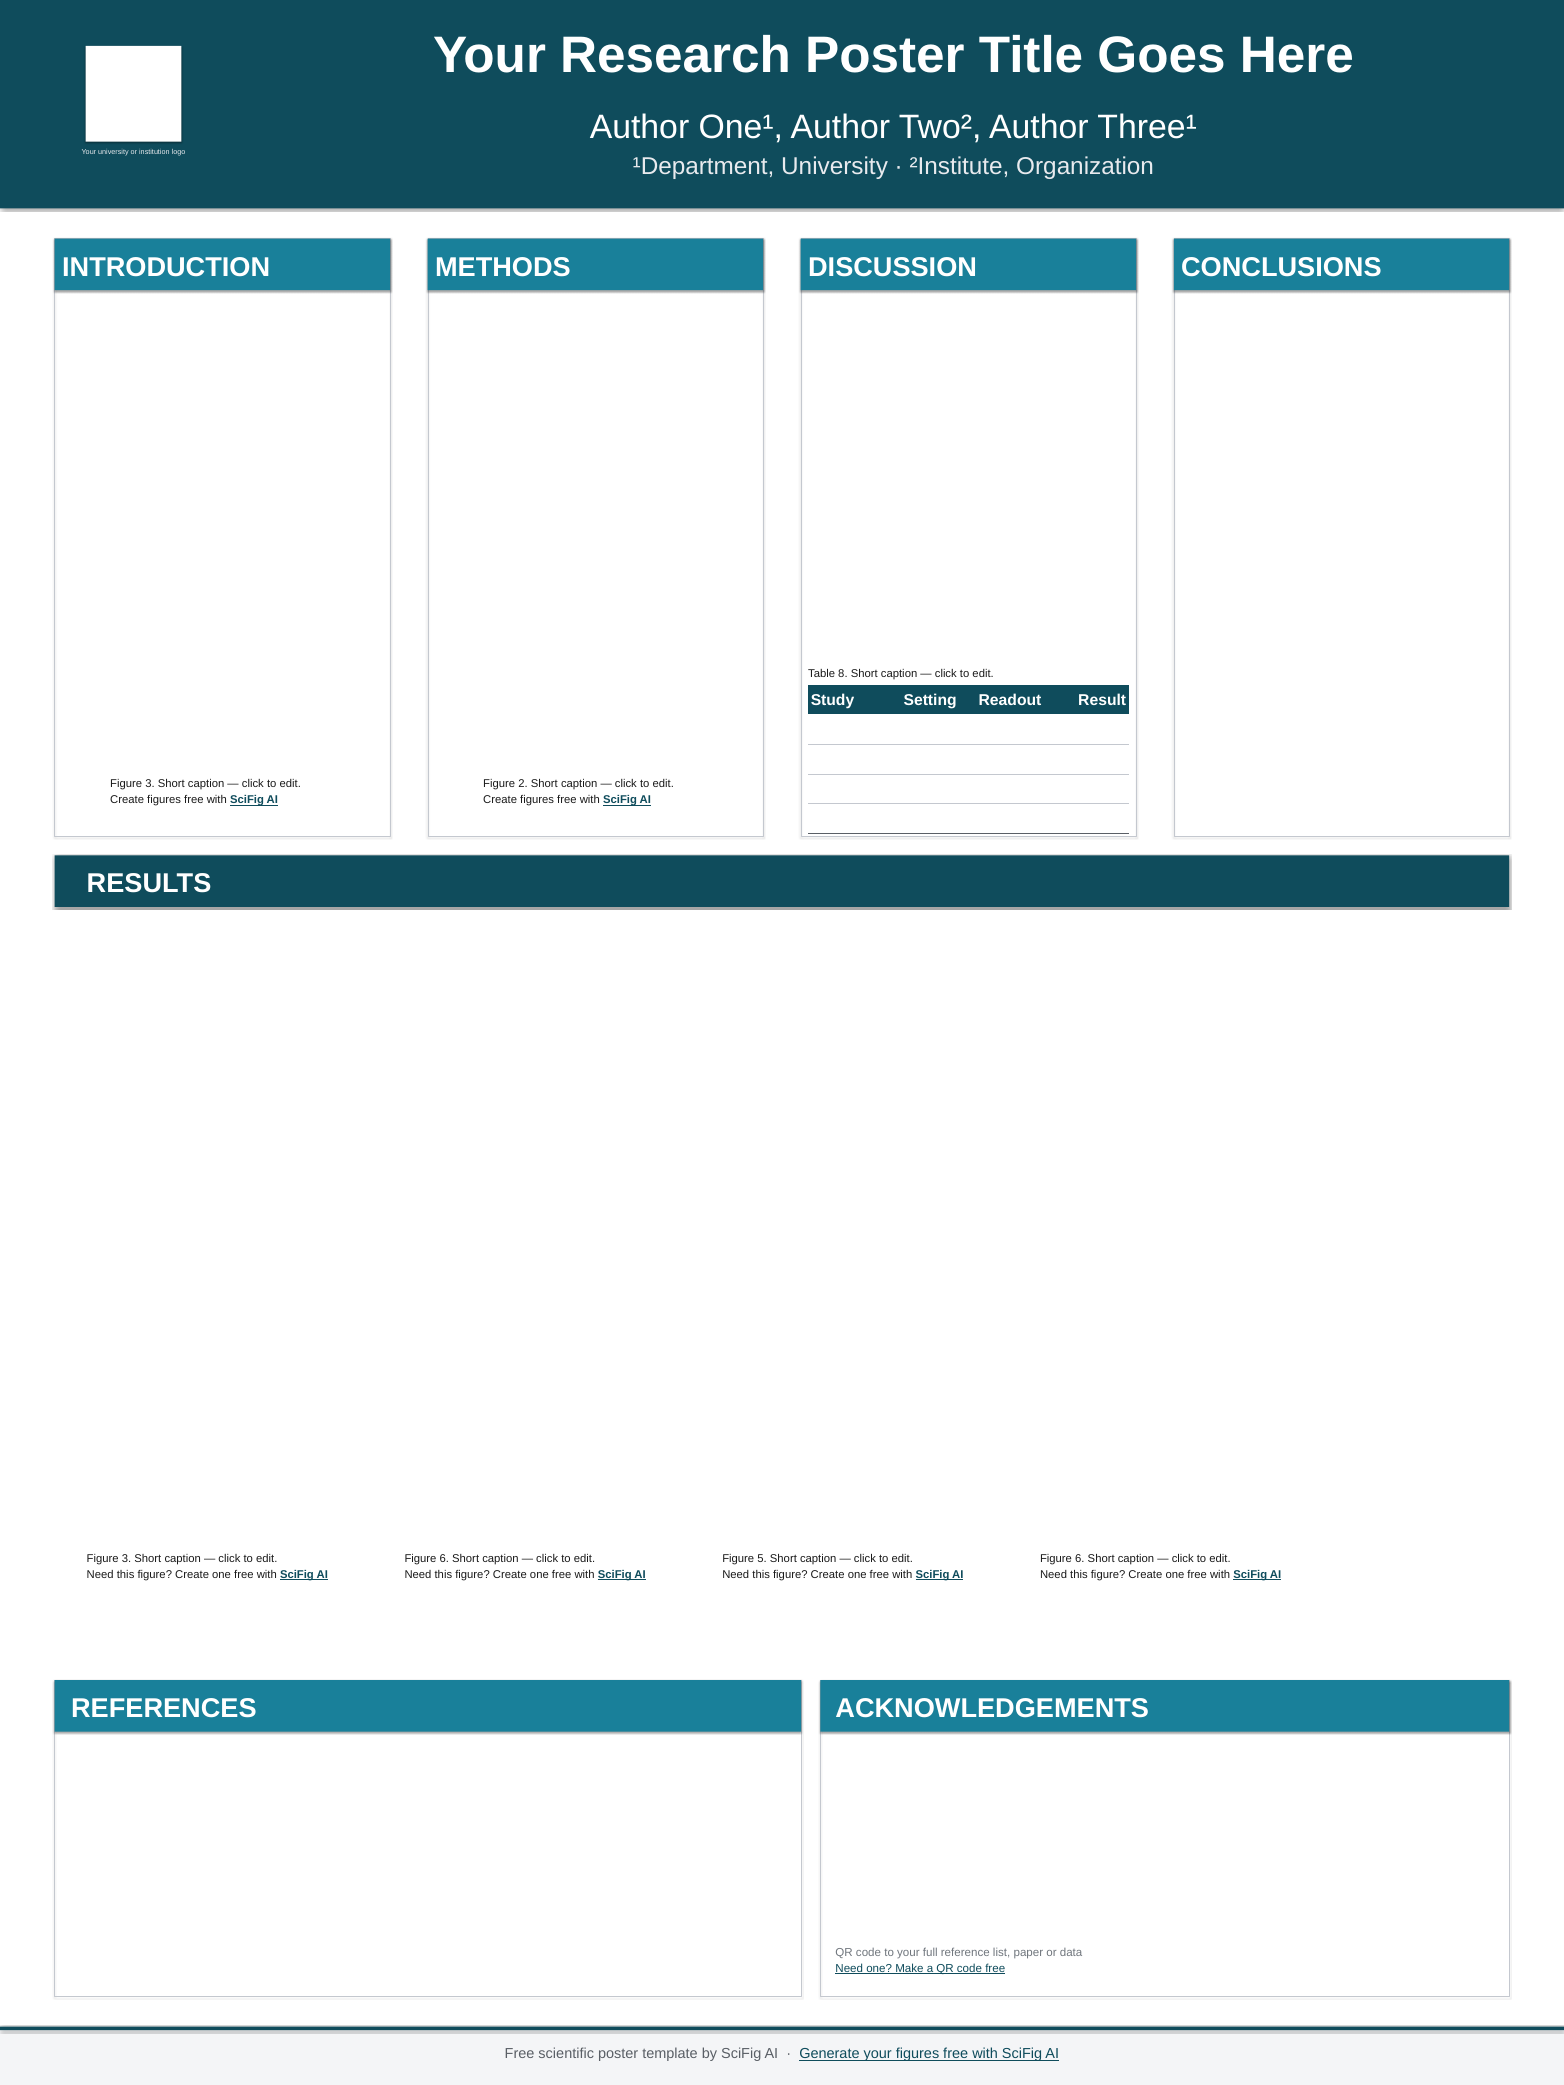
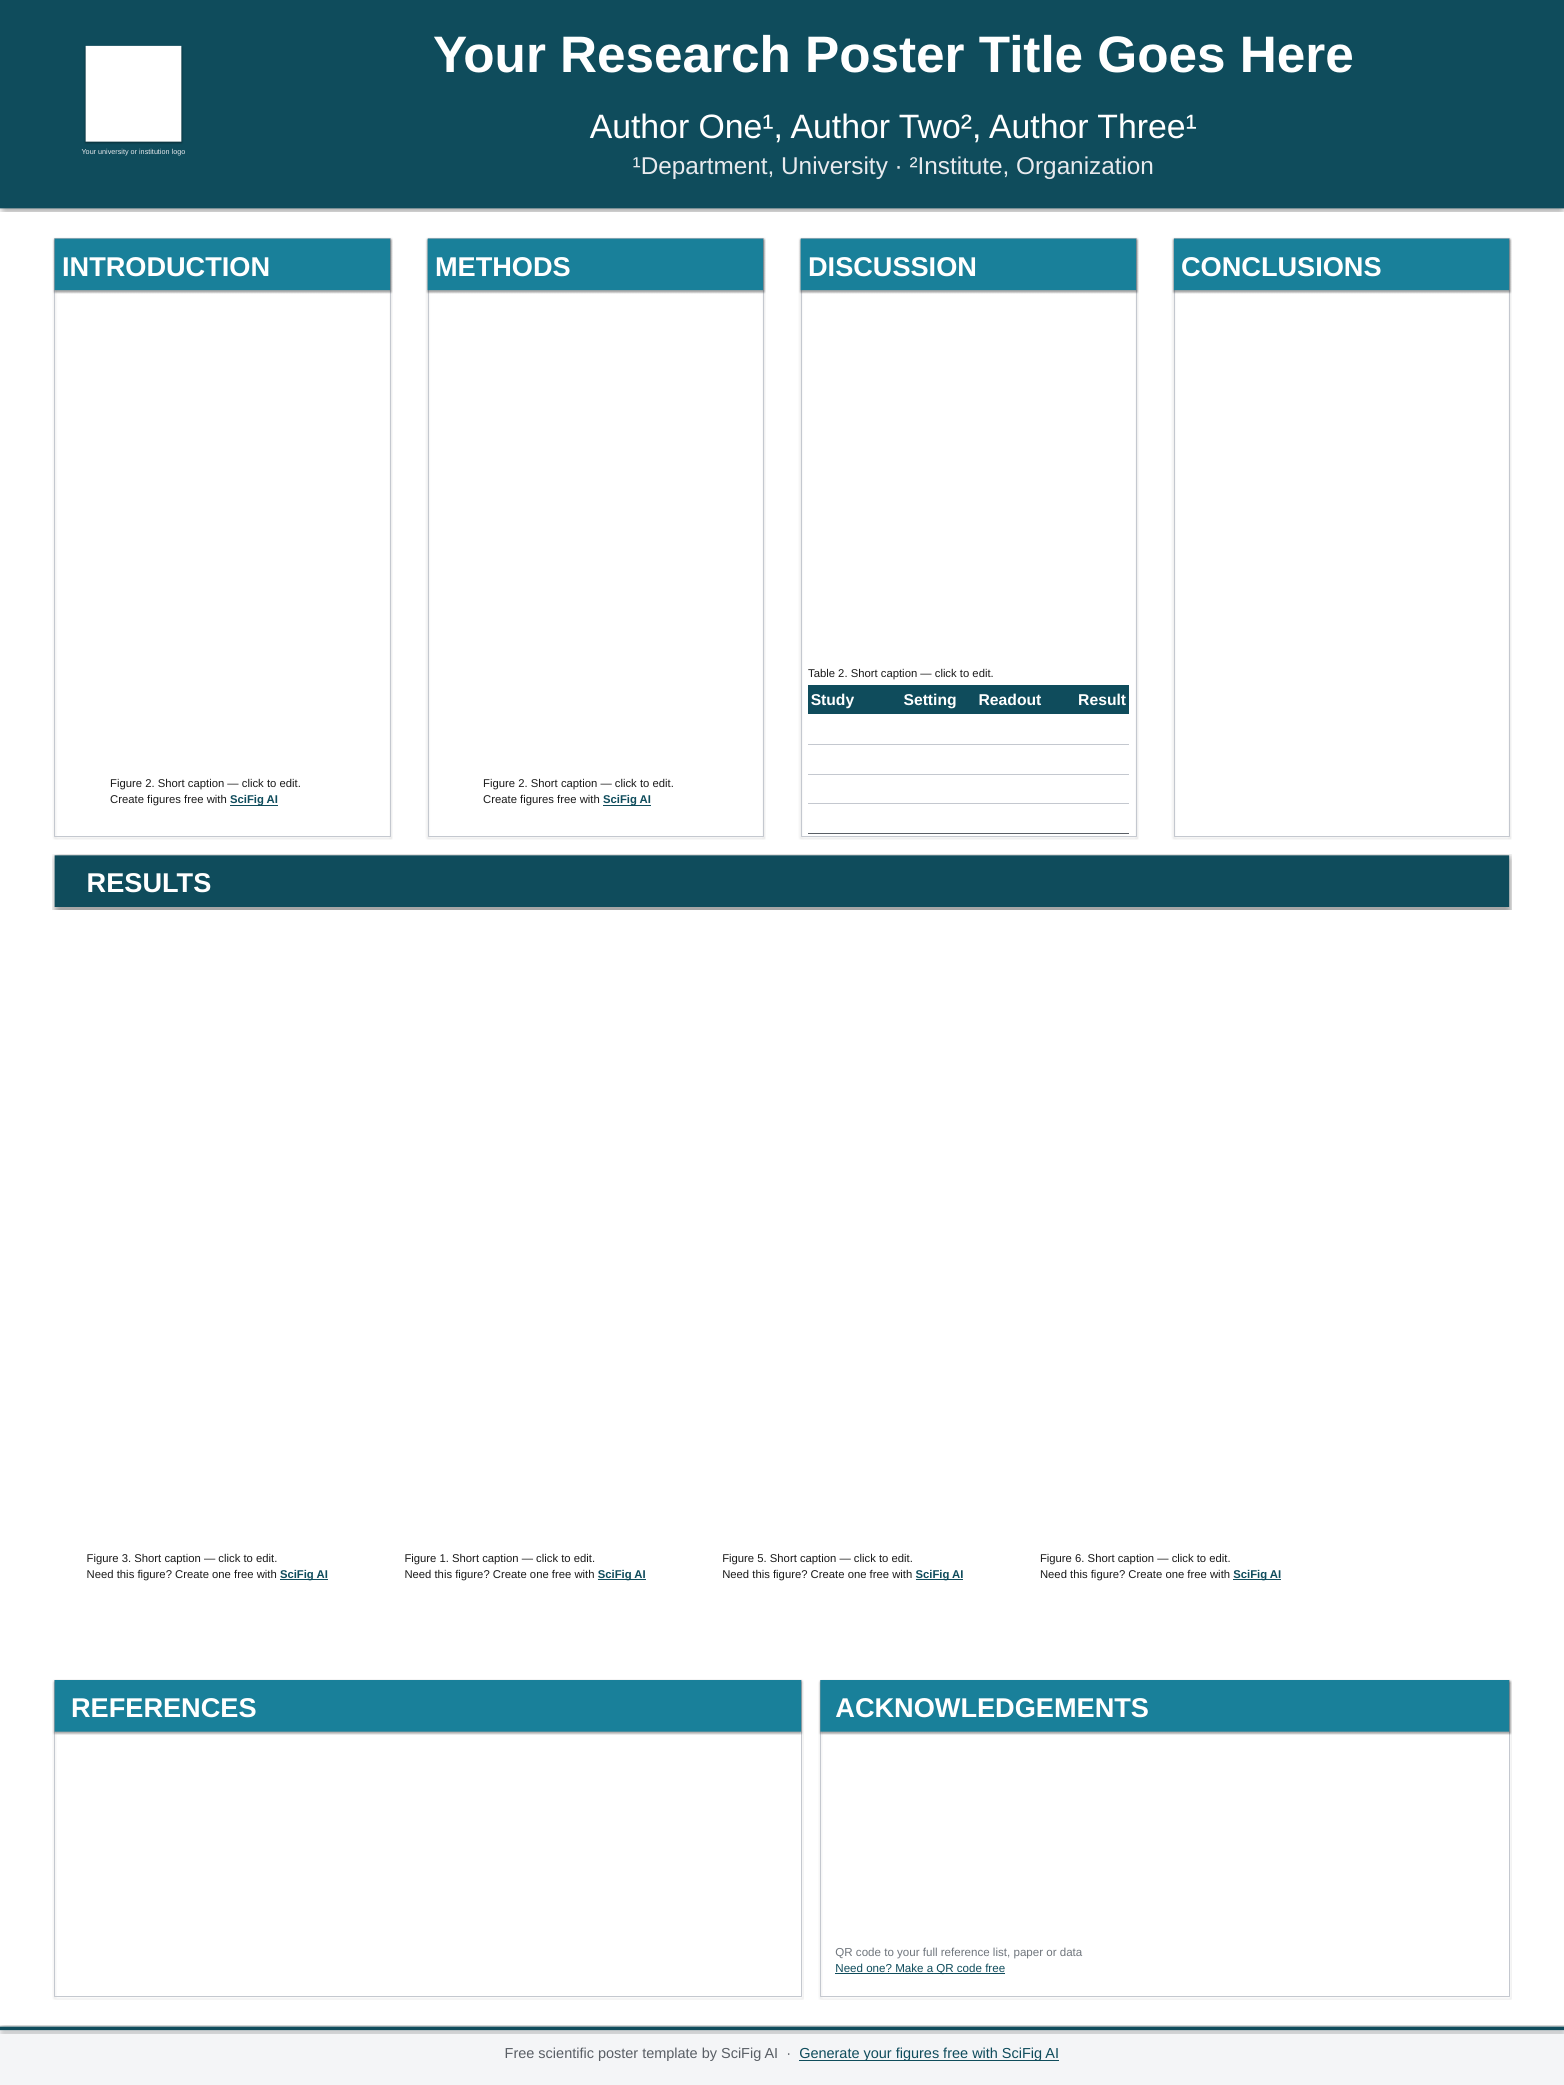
Table 8: 8 -> 2
3 at (150, 784): 3 -> 2
6 at (444, 1559): 6 -> 1
